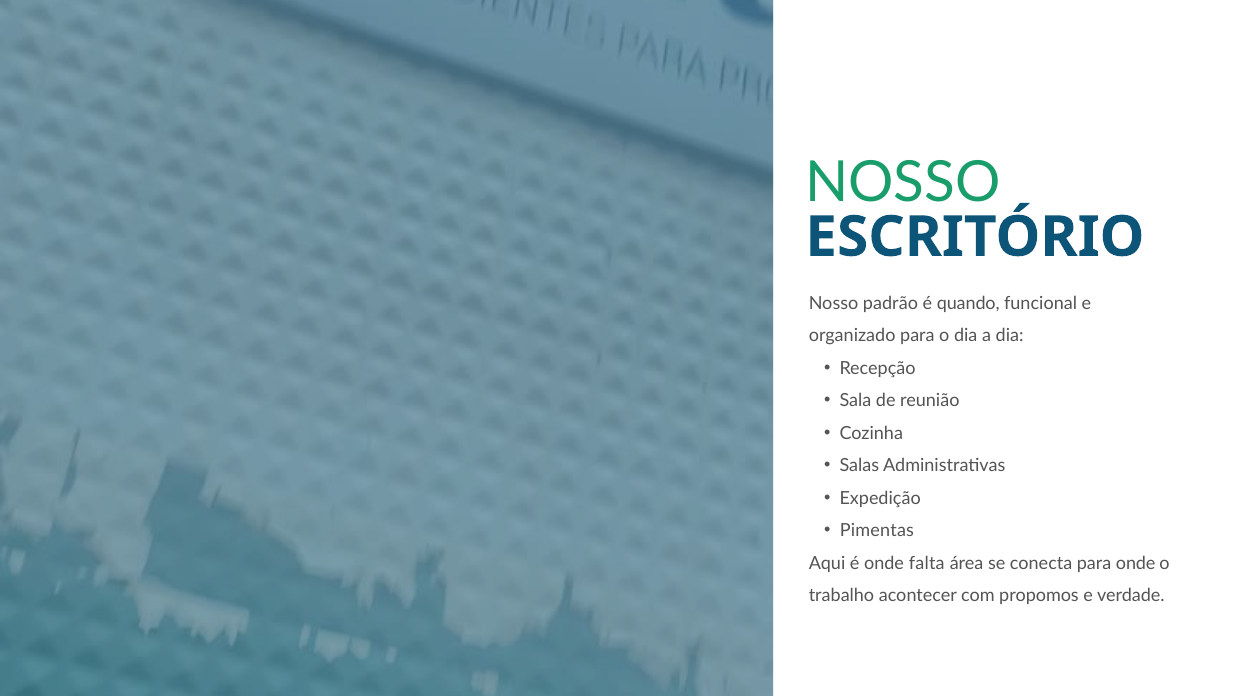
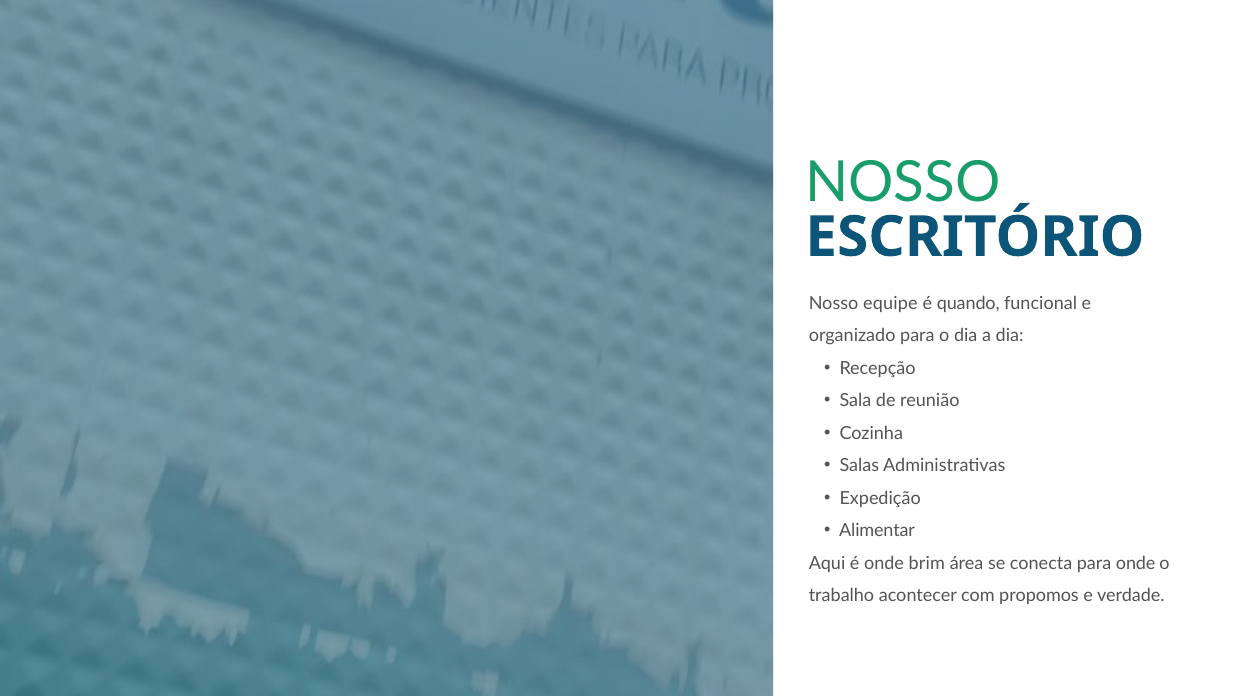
padrão: padrão -> equipe
Pimentas: Pimentas -> Alimentar
falta: falta -> brim
